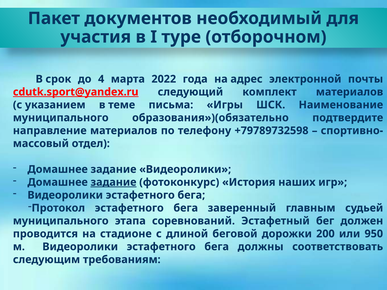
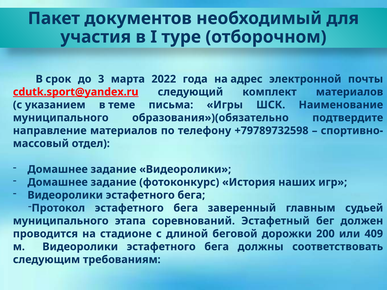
4: 4 -> 3
задание at (113, 182) underline: present -> none
950: 950 -> 409
